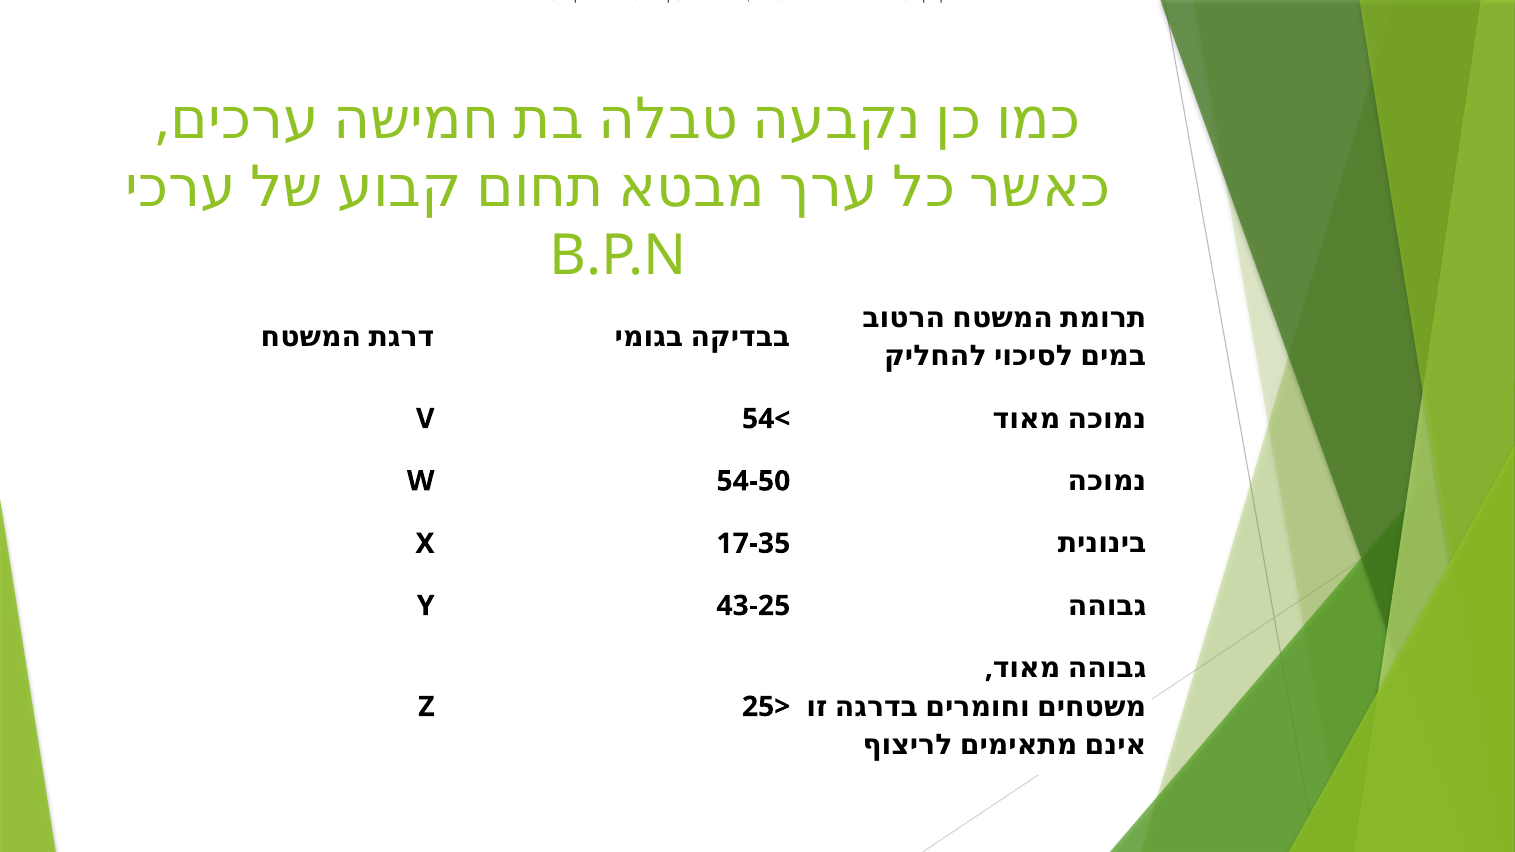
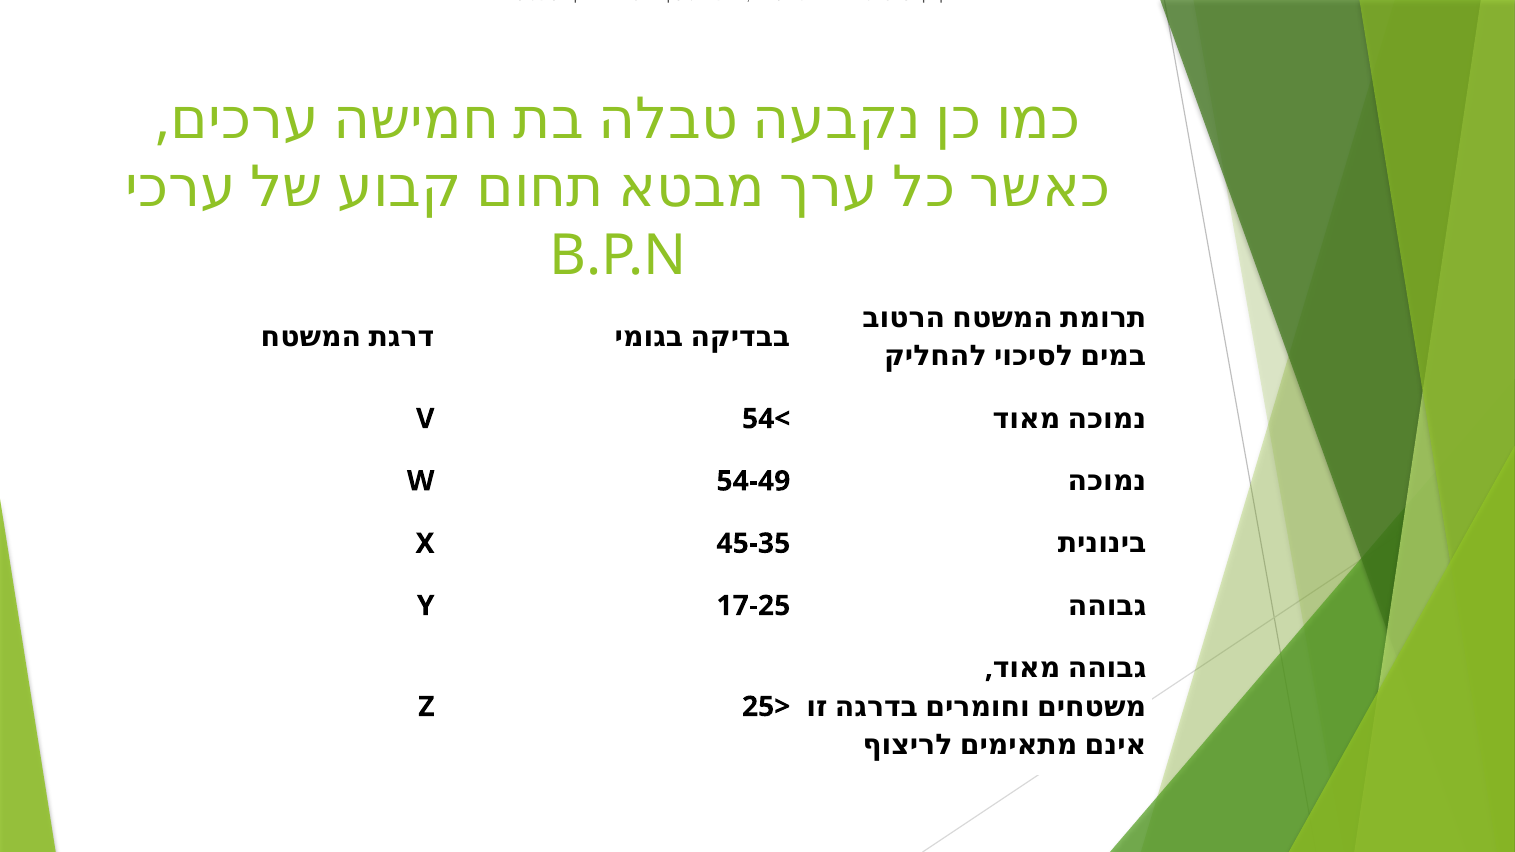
54-50: 54-50 -> 54-49
17-35: 17-35 -> 45-35
43-25: 43-25 -> 17-25
